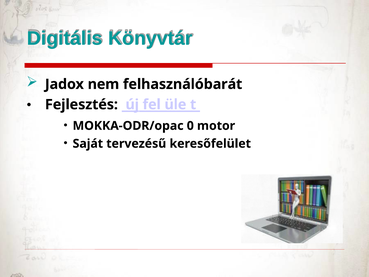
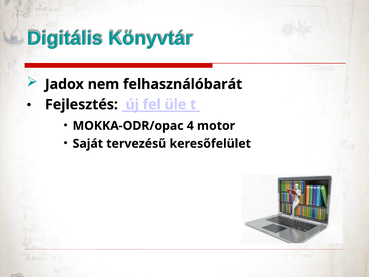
0: 0 -> 4
